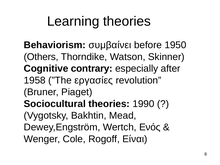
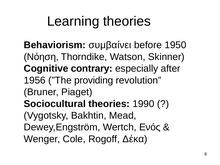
Others: Others -> Νόηση
1958: 1958 -> 1956
εργασίες: εργασίες -> providing
Είναι: Είναι -> Δέκα
